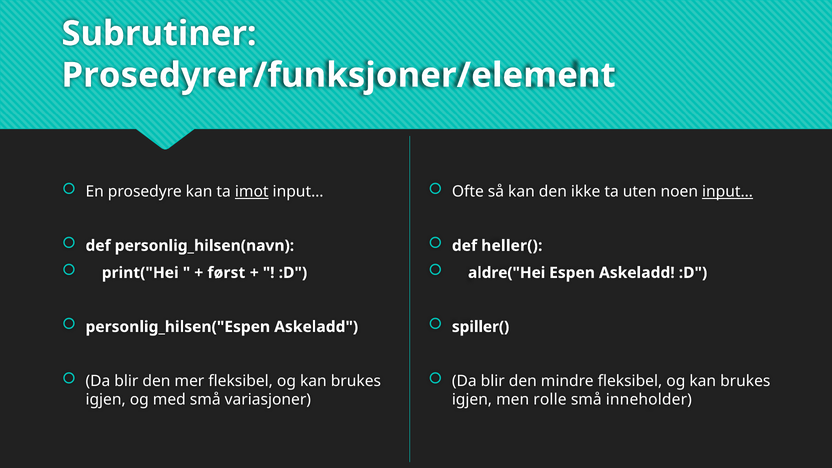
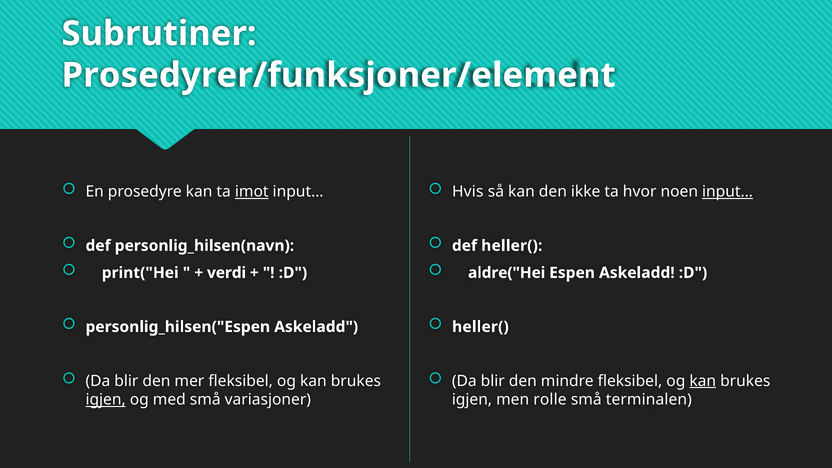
Ofte: Ofte -> Hvis
uten: uten -> hvor
først: først -> verdi
spiller( at (481, 327): spiller( -> heller(
kan at (703, 381) underline: none -> present
igjen at (106, 400) underline: none -> present
inneholder: inneholder -> terminalen
